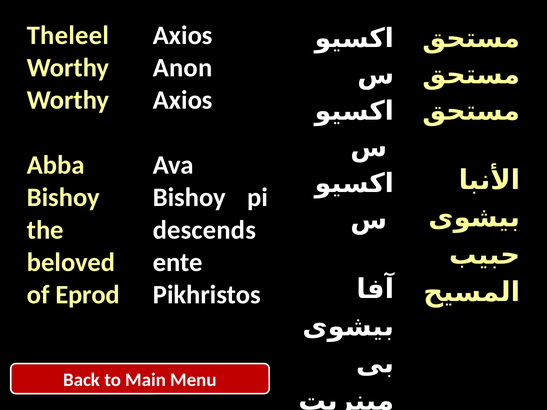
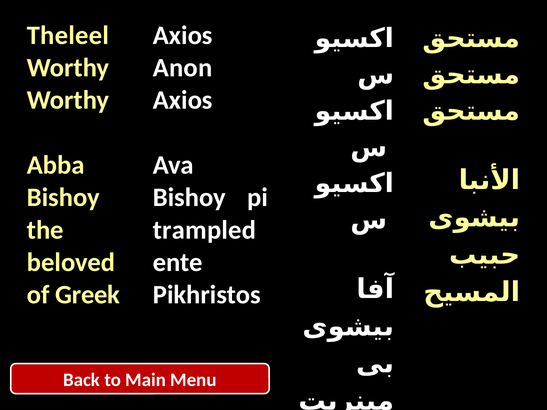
descends: descends -> trampled
Eprod: Eprod -> Greek
